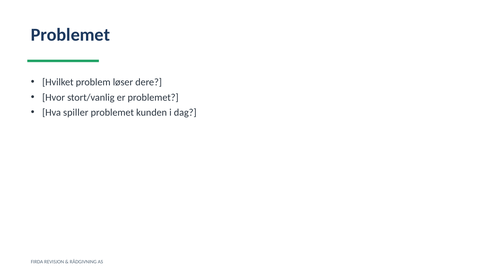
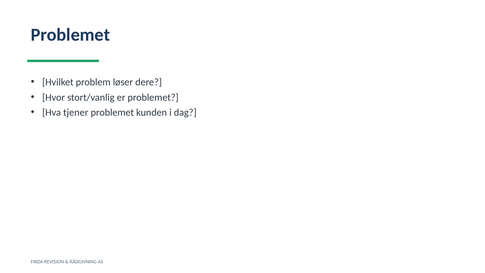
spiller: spiller -> tjener
